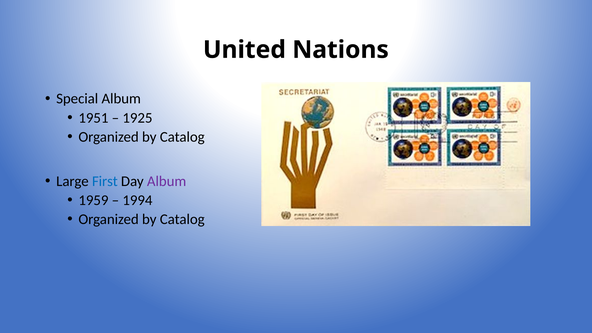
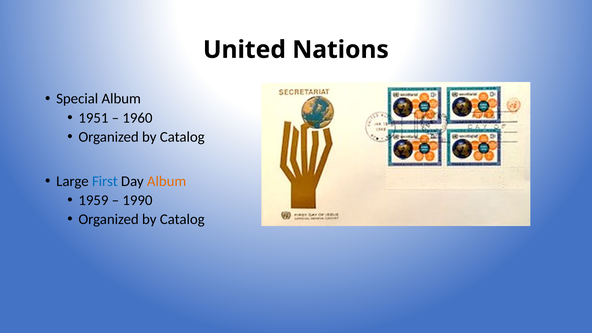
1925: 1925 -> 1960
Album at (167, 181) colour: purple -> orange
1994: 1994 -> 1990
